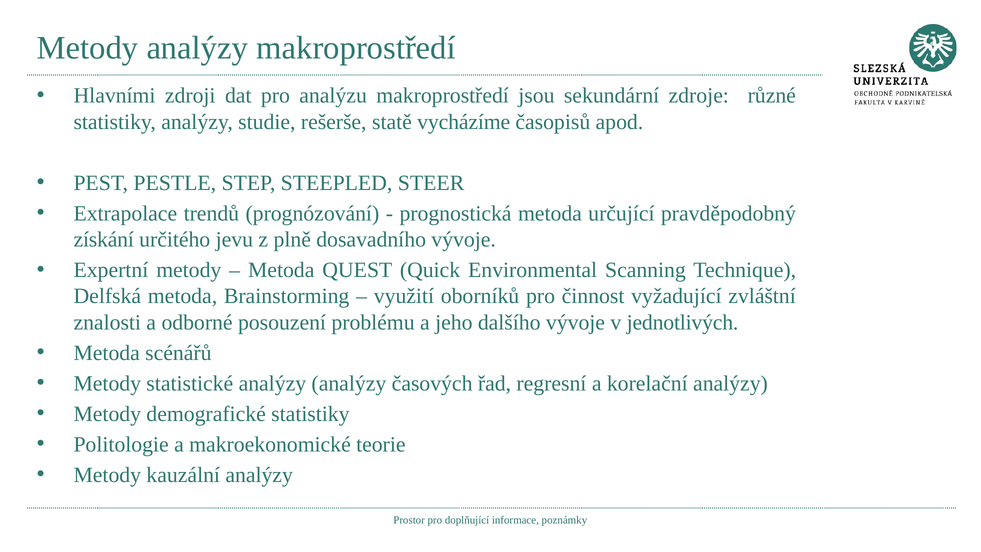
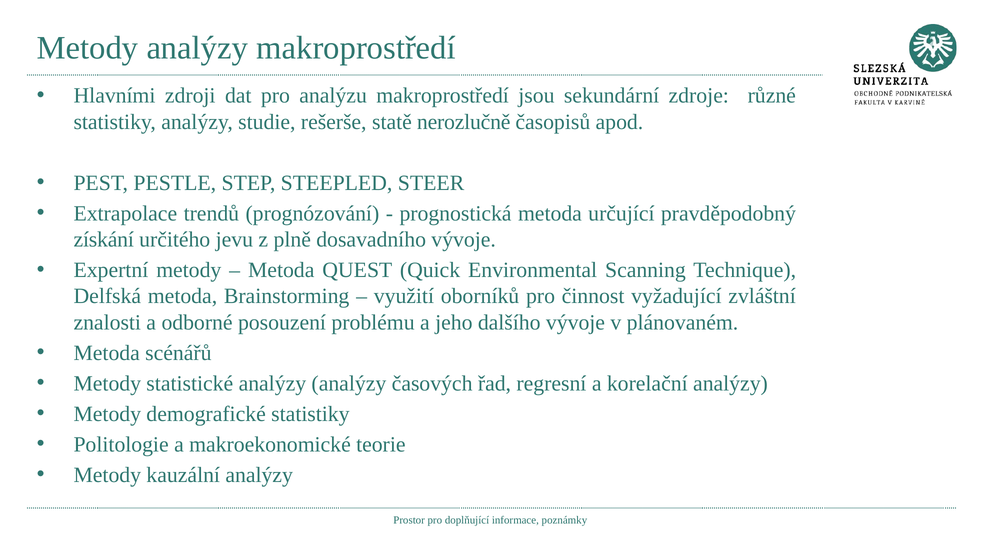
vycházíme: vycházíme -> nerozlučně
jednotlivých: jednotlivých -> plánovaném
